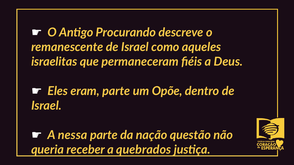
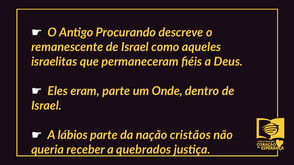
Opõe: Opõe -> Onde
nessa: nessa -> lábios
questão: questão -> cristãos
